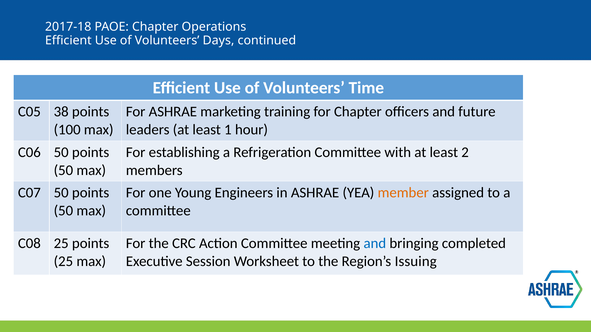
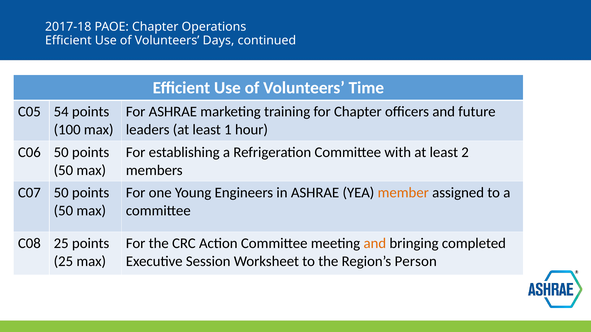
38: 38 -> 54
and at (375, 244) colour: blue -> orange
Issuing: Issuing -> Person
